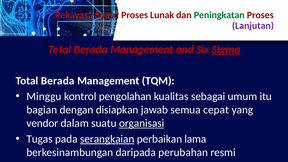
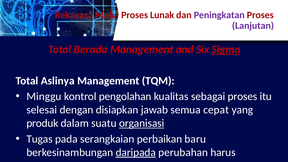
Rekayasa Suatu: Suatu -> Maka
Peningkatan colour: green -> purple
Berada at (58, 81): Berada -> Aslinya
sebagai umum: umum -> proses
bagian: bagian -> selesai
vendor: vendor -> produk
serangkaian underline: present -> none
lama: lama -> baru
daripada underline: none -> present
resmi: resmi -> harus
